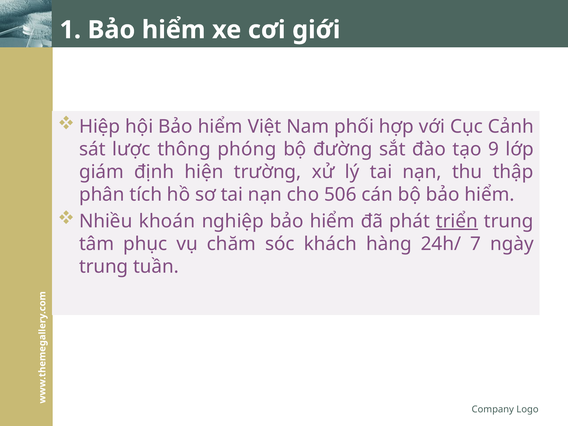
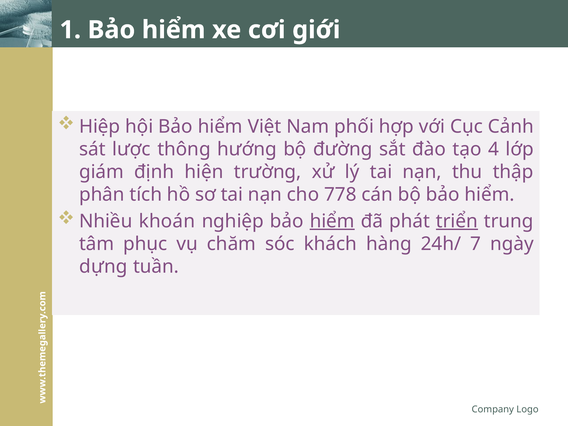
phóng: phóng -> hướng
9: 9 -> 4
506: 506 -> 778
hiểm at (332, 221) underline: none -> present
trung at (104, 267): trung -> dựng
